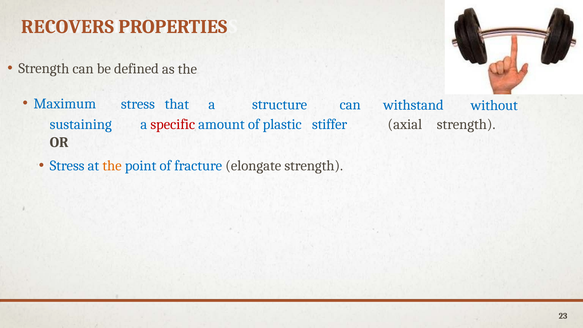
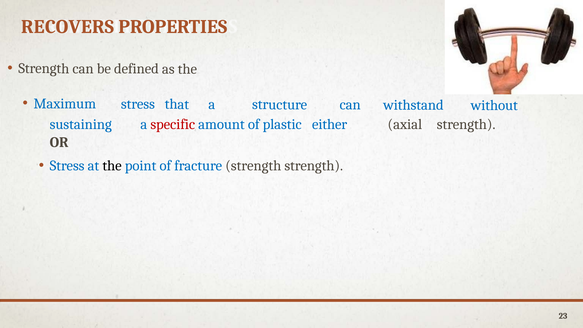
stiffer: stiffer -> either
the at (112, 166) colour: orange -> black
fracture elongate: elongate -> strength
